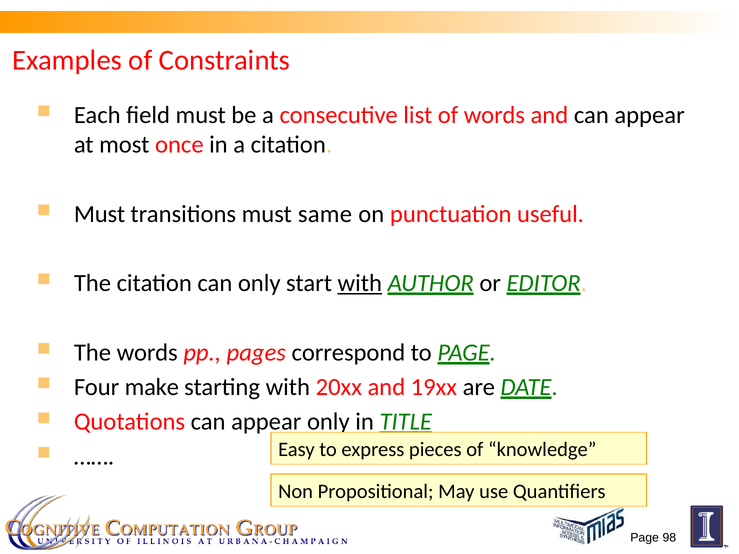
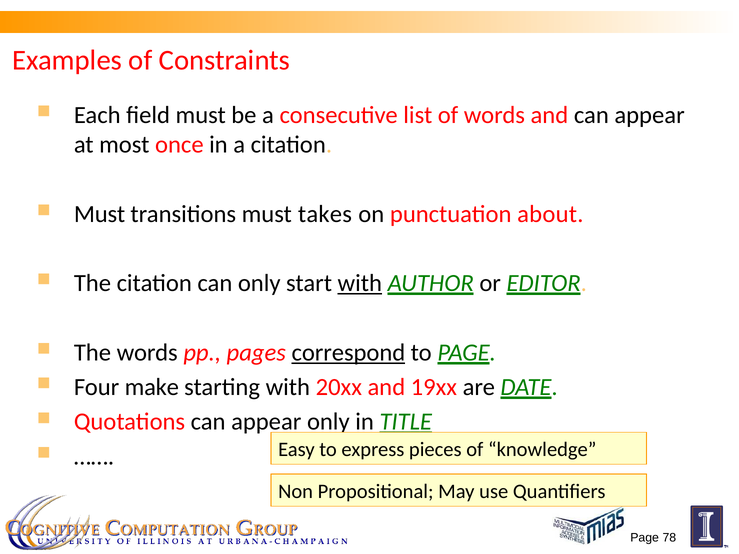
same: same -> takes
useful: useful -> about
correspond underline: none -> present
98: 98 -> 78
